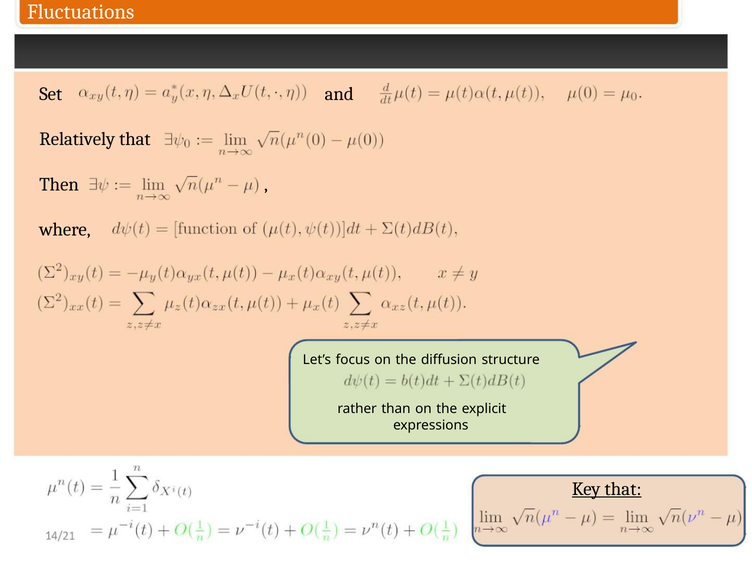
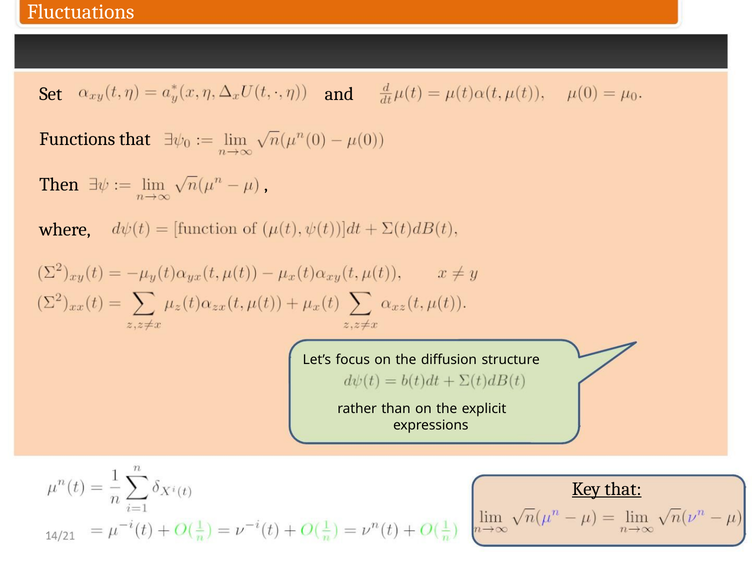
Relatively: Relatively -> Functions
